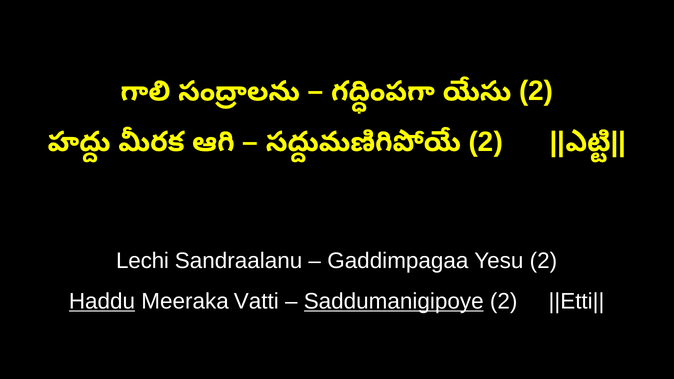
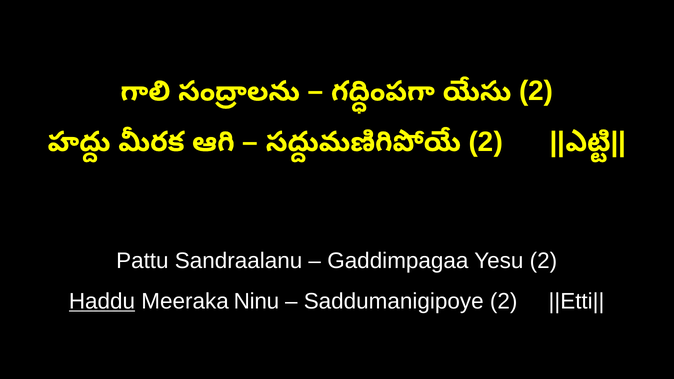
Lechi: Lechi -> Pattu
Vatti: Vatti -> Ninu
Saddumanigipoye underline: present -> none
